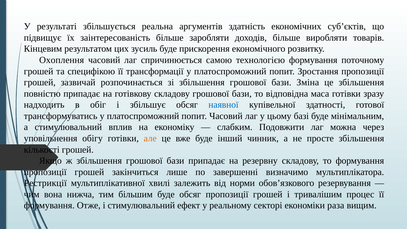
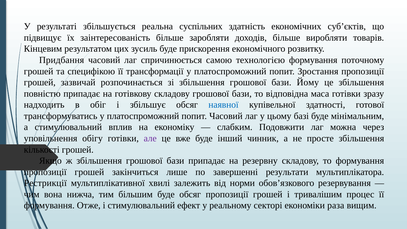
аргументів: аргументів -> суспільних
Охоплення: Охоплення -> Придбання
Зміна: Зміна -> Йому
але colour: orange -> purple
визначимо: визначимо -> результати
